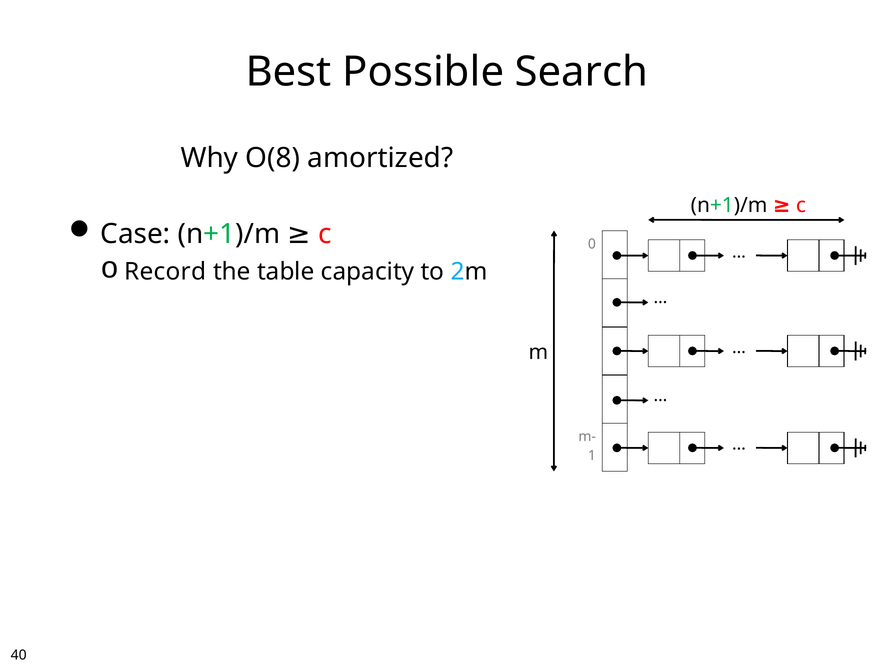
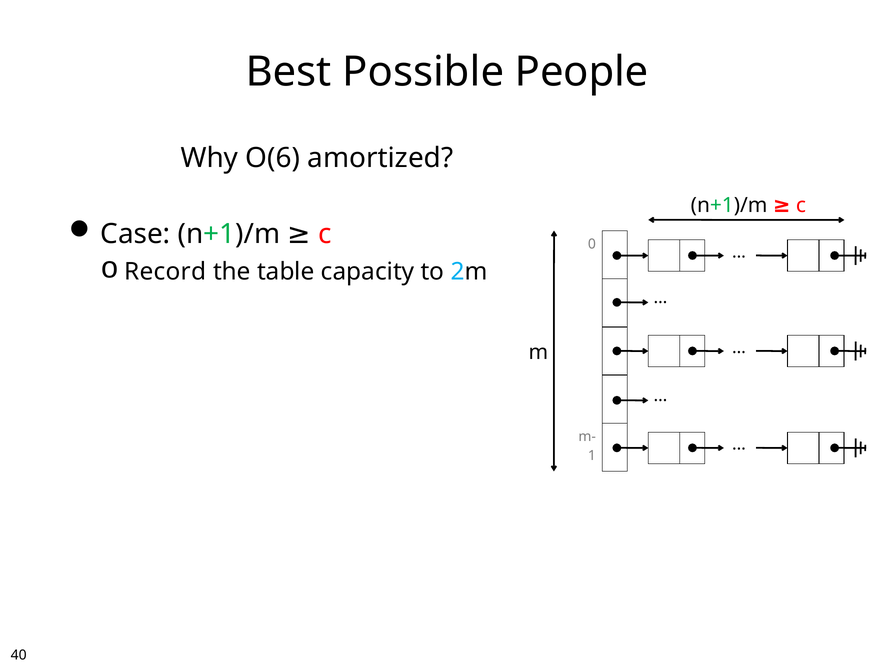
Search: Search -> People
O(8: O(8 -> O(6
